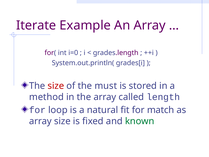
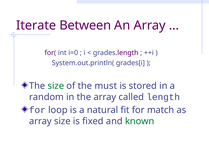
Example: Example -> Between
size at (56, 86) colour: red -> green
method: method -> random
